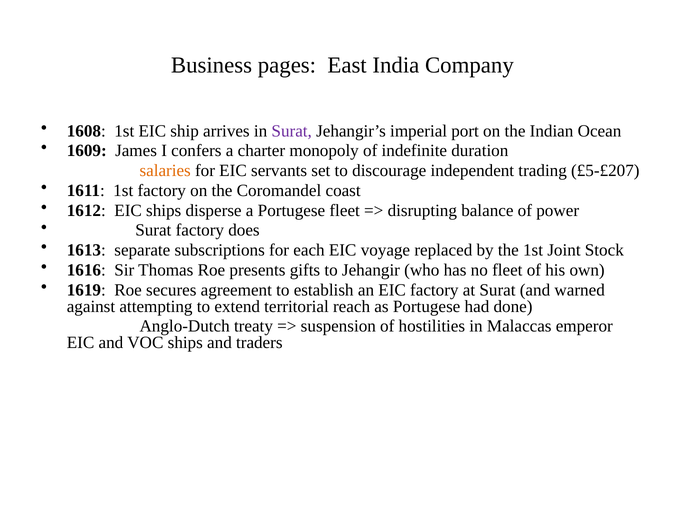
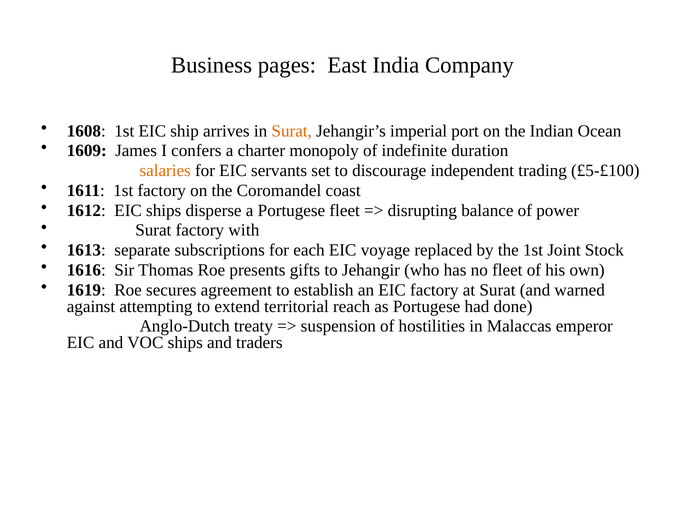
Surat at (292, 131) colour: purple -> orange
£5-£207: £5-£207 -> £5-£100
does: does -> with
